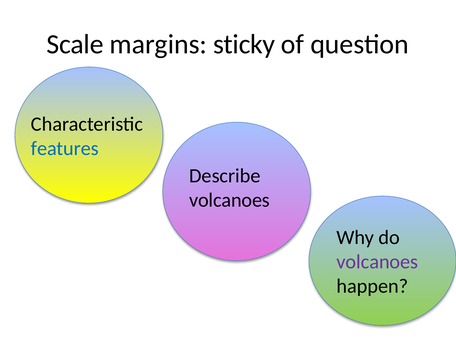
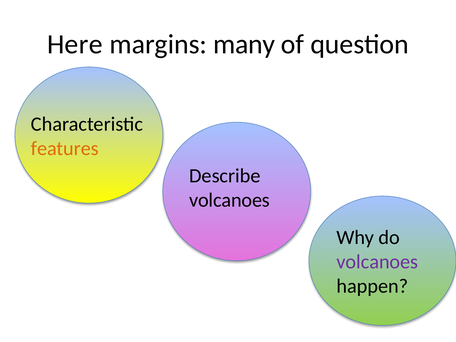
Scale: Scale -> Here
sticky: sticky -> many
features colour: blue -> orange
